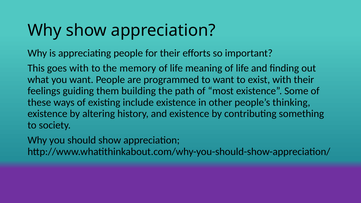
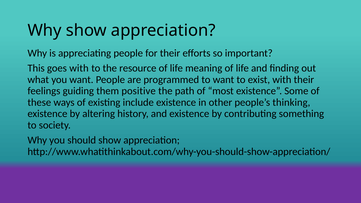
memory: memory -> resource
building: building -> positive
